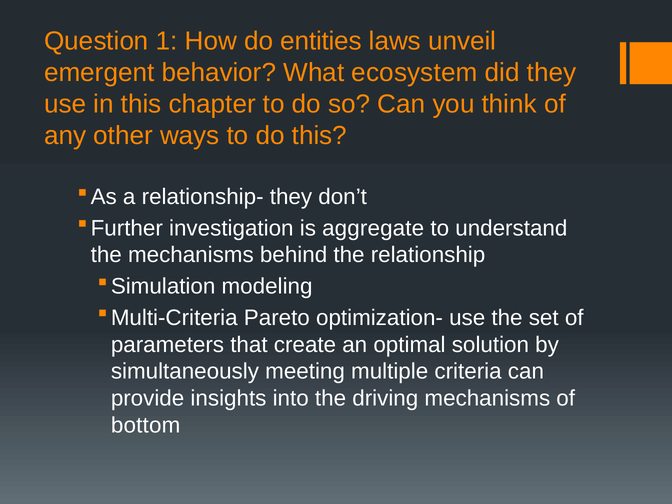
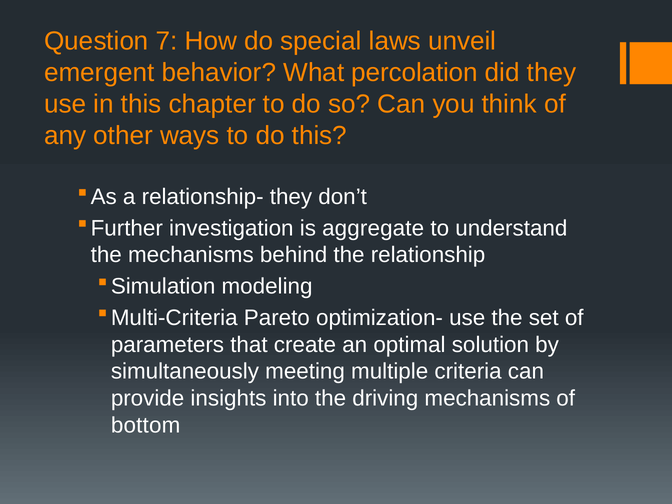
1: 1 -> 7
entities: entities -> special
ecosystem: ecosystem -> percolation
